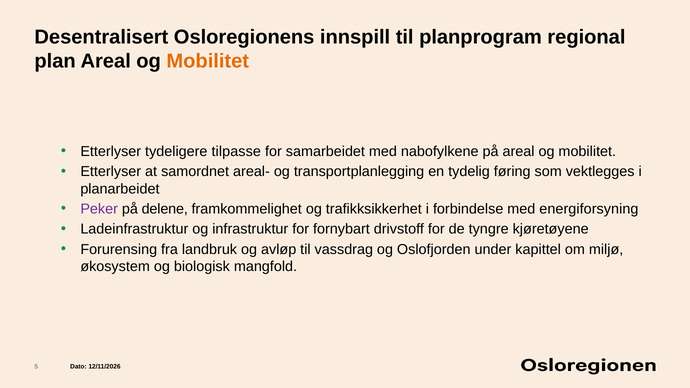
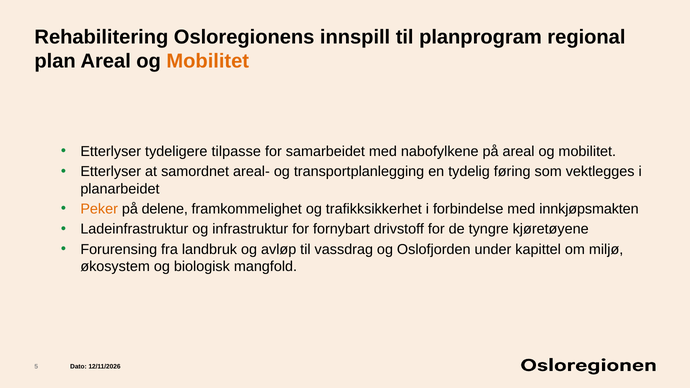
Desentralisert: Desentralisert -> Rehabilitering
Peker colour: purple -> orange
energiforsyning: energiforsyning -> innkjøpsmakten
